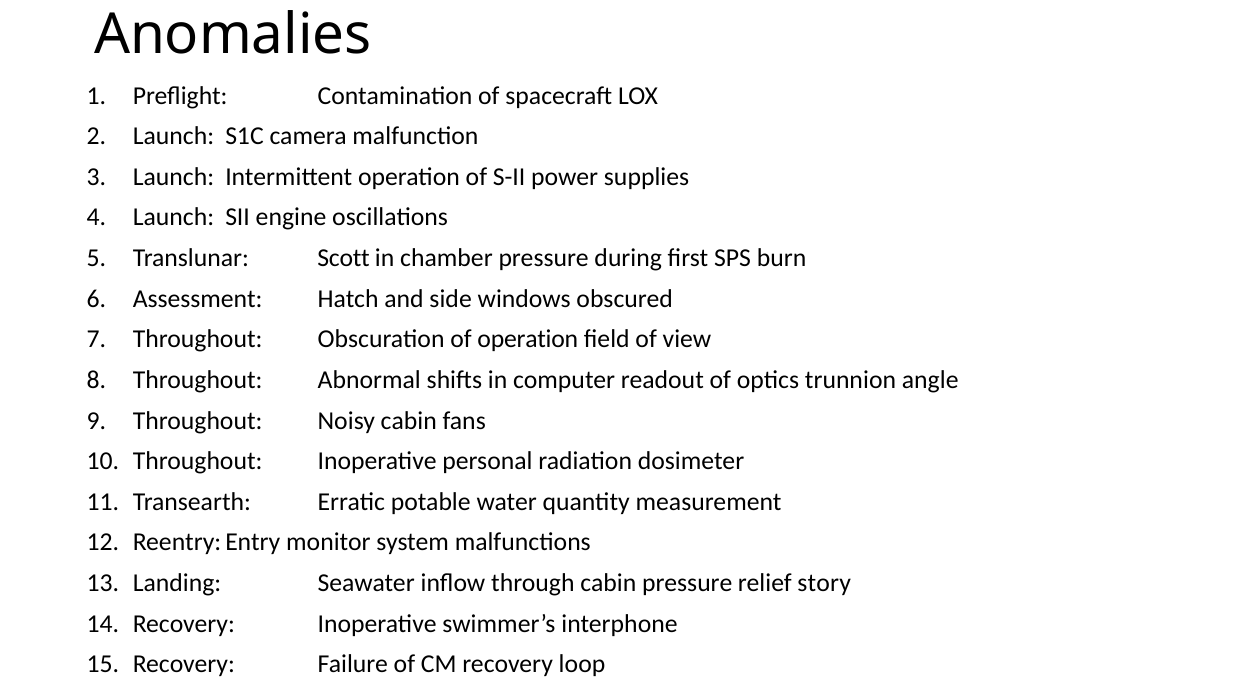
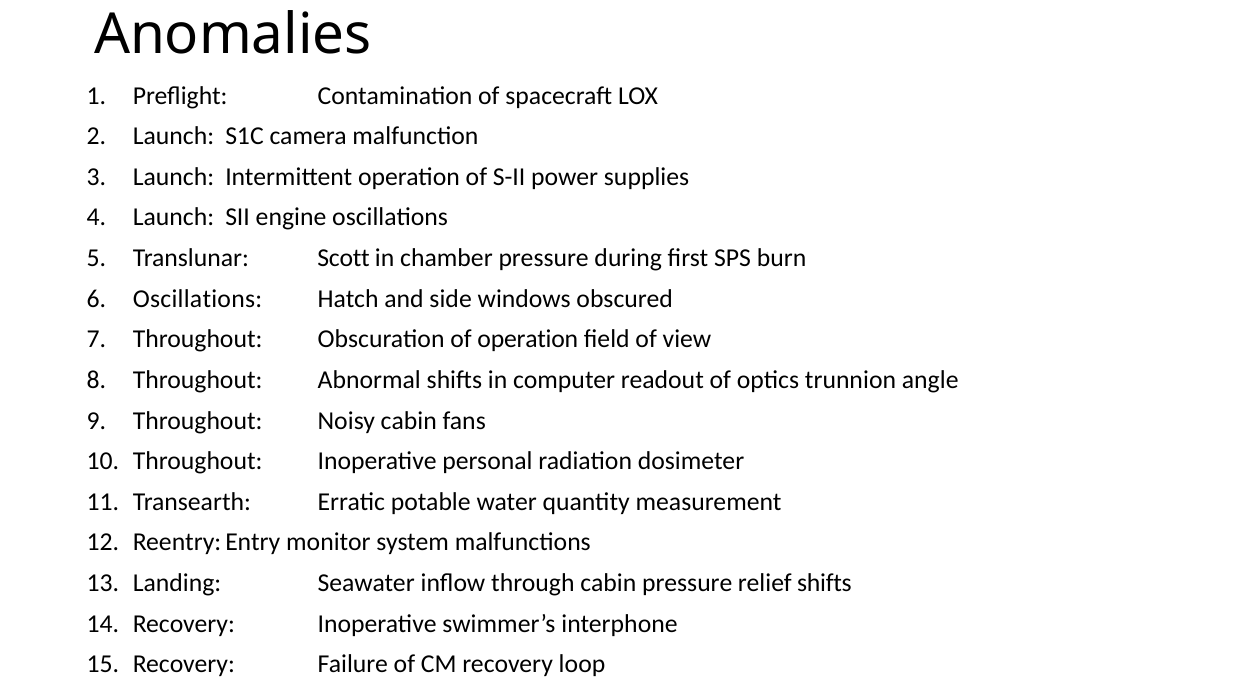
Assessment at (198, 299): Assessment -> Oscillations
relief story: story -> shifts
